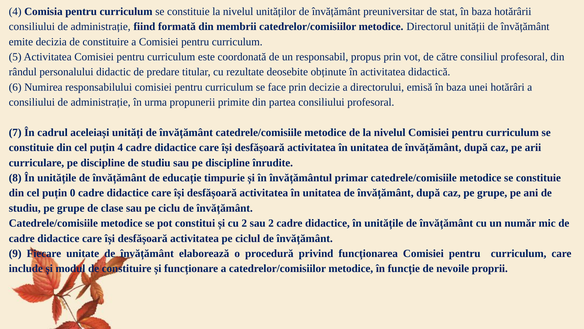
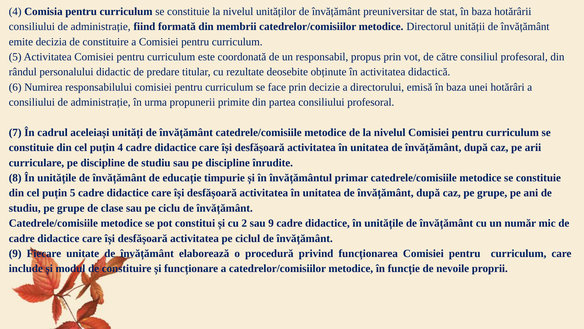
puțin 0: 0 -> 5
sau 2: 2 -> 9
